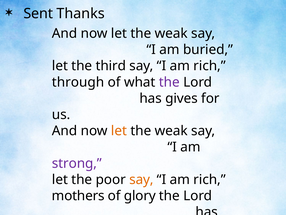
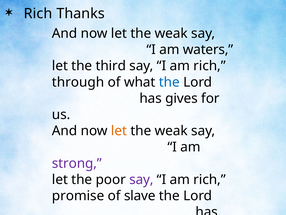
Sent at (38, 13): Sent -> Rich
buried: buried -> waters
the at (169, 82) colour: purple -> blue
say at (141, 179) colour: orange -> purple
mothers: mothers -> promise
glory: glory -> slave
